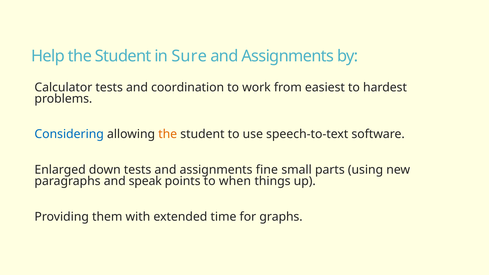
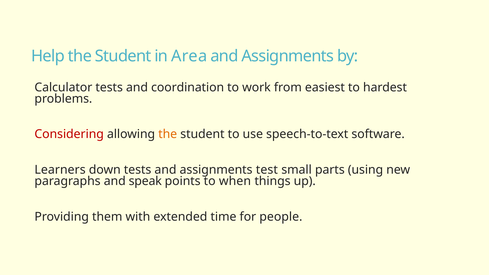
Sure: Sure -> Area
Considering colour: blue -> red
Enlarged: Enlarged -> Learners
fine: fine -> test
graphs: graphs -> people
